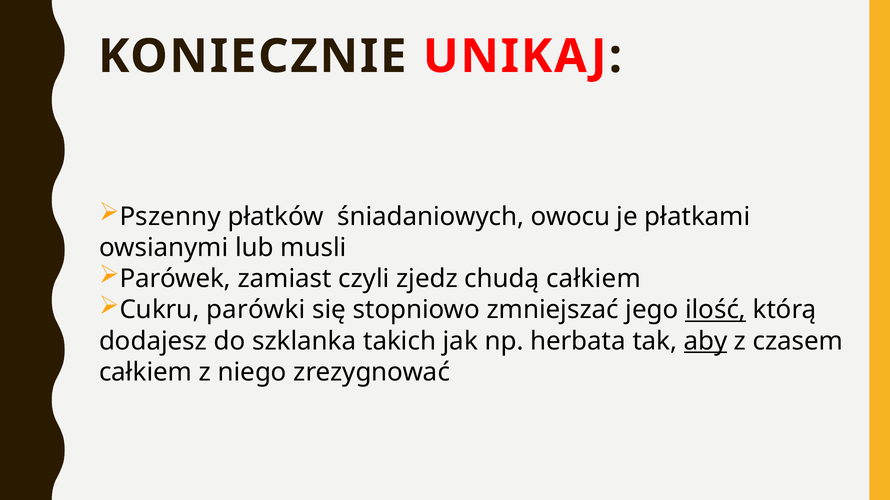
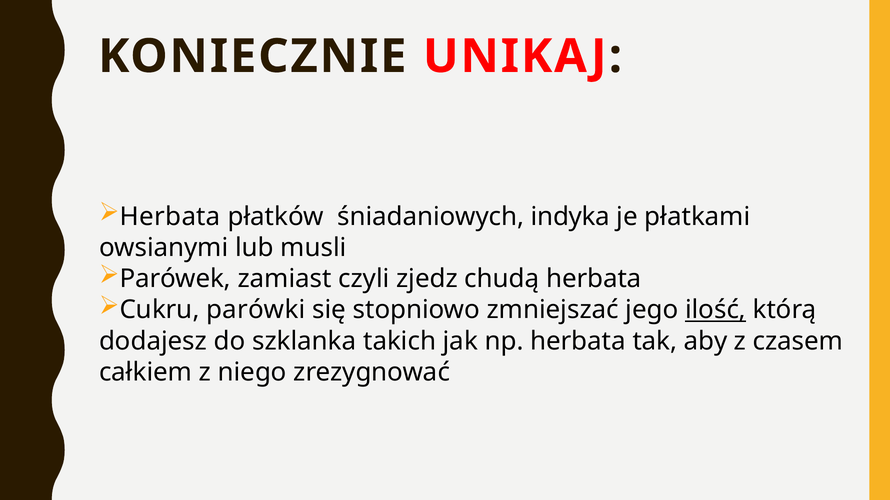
Pszenny at (170, 217): Pszenny -> Herbata
owocu: owocu -> indyka
chudą całkiem: całkiem -> herbata
aby underline: present -> none
